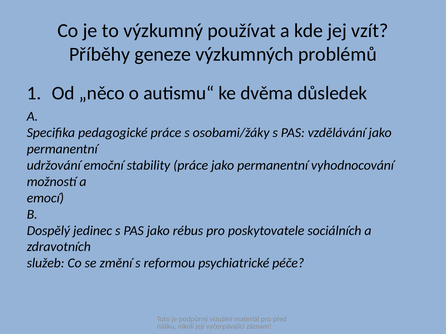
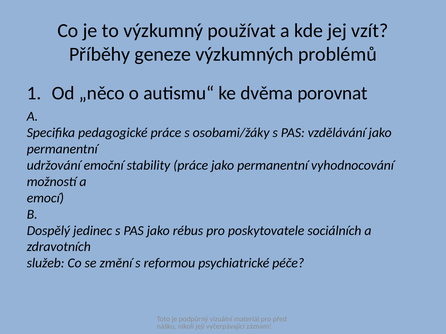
důsledek: důsledek -> porovnat
